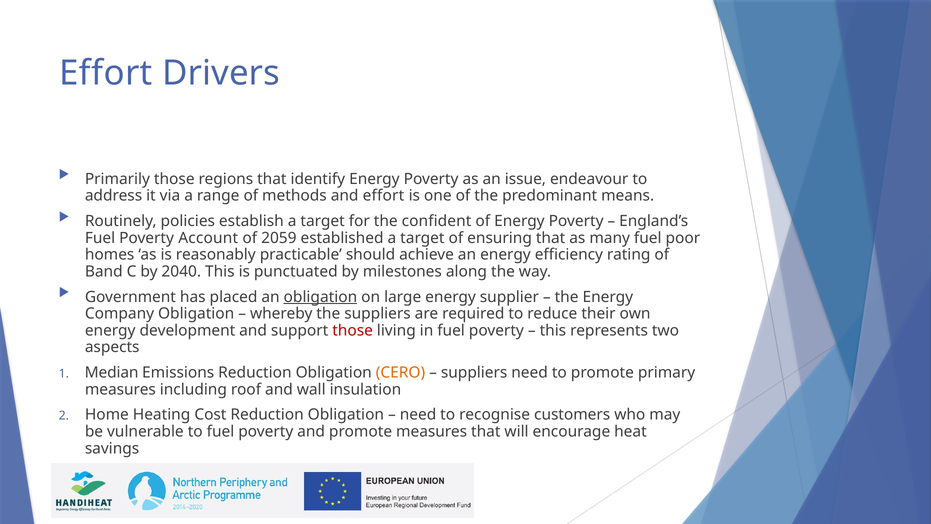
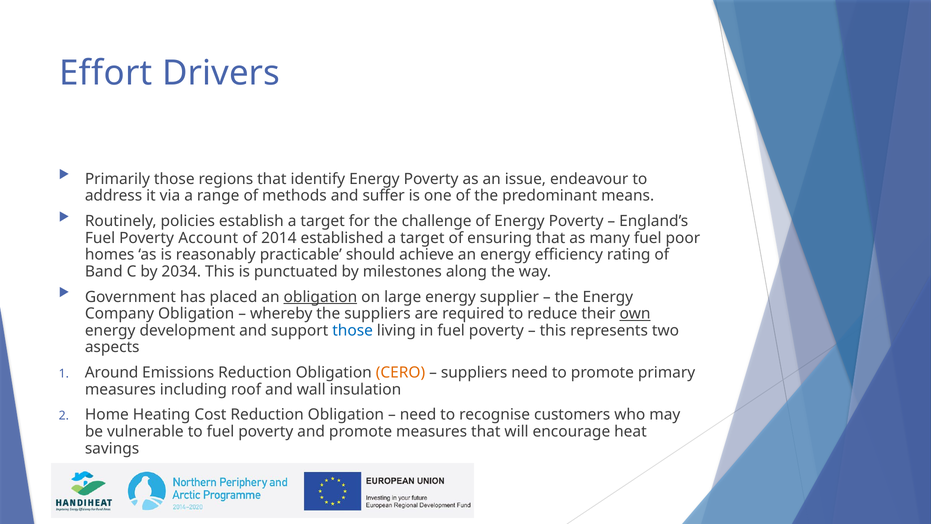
and effort: effort -> suffer
confident: confident -> challenge
2059: 2059 -> 2014
2040: 2040 -> 2034
own underline: none -> present
those at (353, 330) colour: red -> blue
Median: Median -> Around
